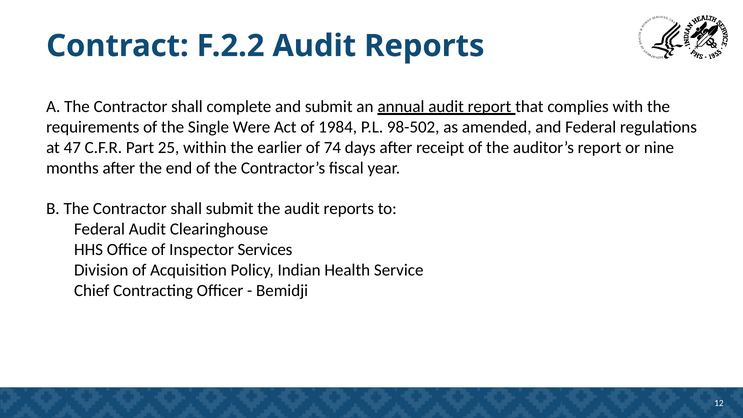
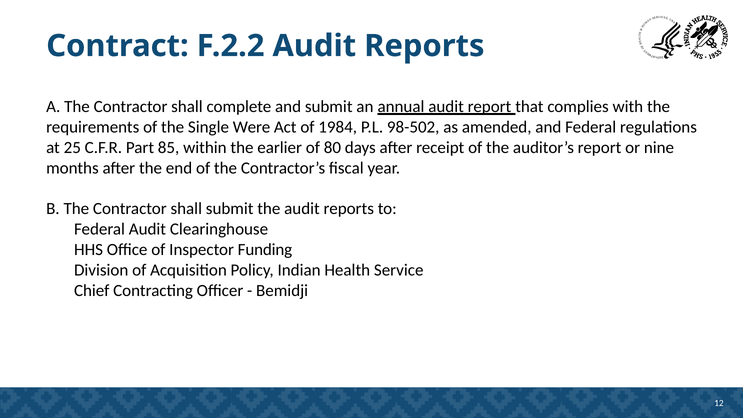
47: 47 -> 25
25: 25 -> 85
74: 74 -> 80
Services: Services -> Funding
